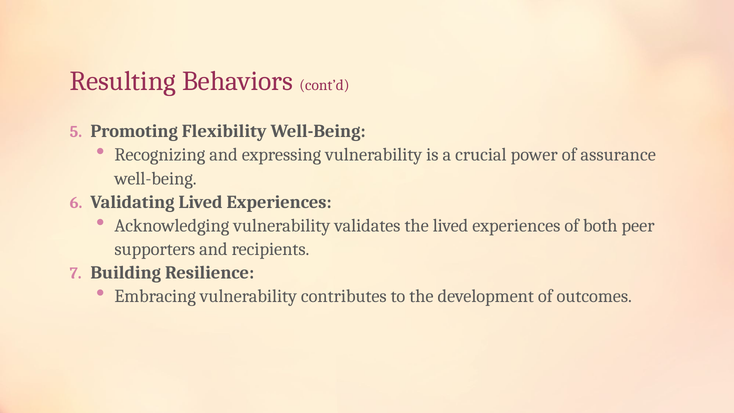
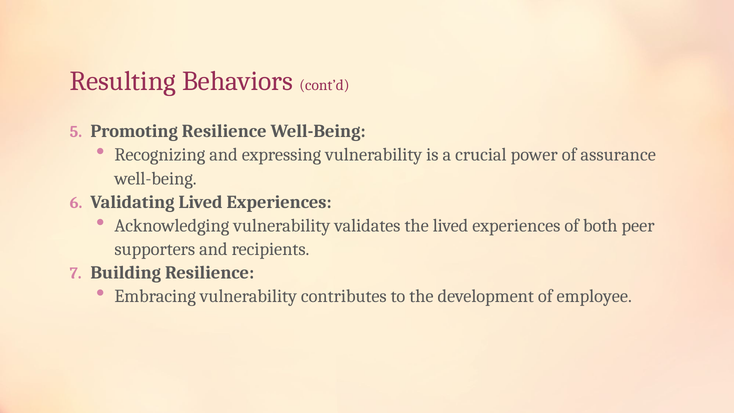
Promoting Flexibility: Flexibility -> Resilience
outcomes: outcomes -> employee
